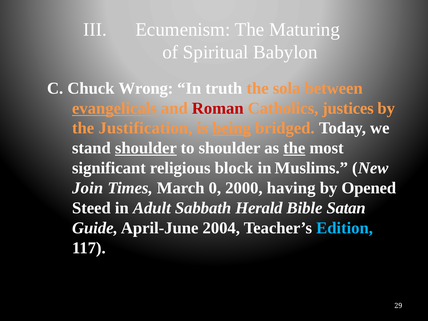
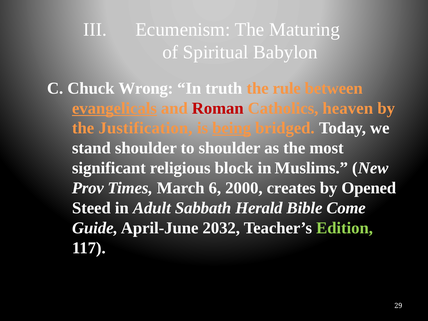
sola: sola -> rule
justices: justices -> heaven
shoulder at (146, 148) underline: present -> none
the at (294, 148) underline: present -> none
Join: Join -> Prov
0: 0 -> 6
having: having -> creates
Satan: Satan -> Come
2004: 2004 -> 2032
Edition colour: light blue -> light green
